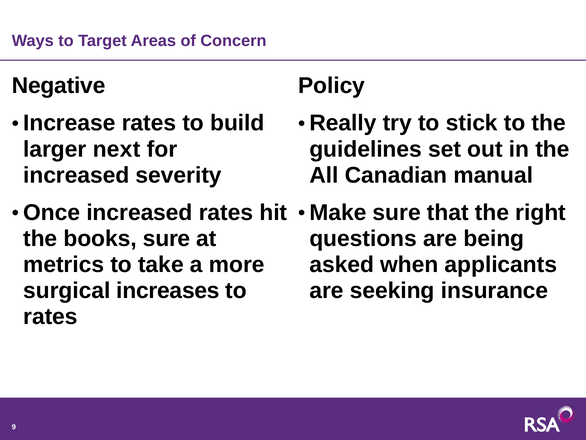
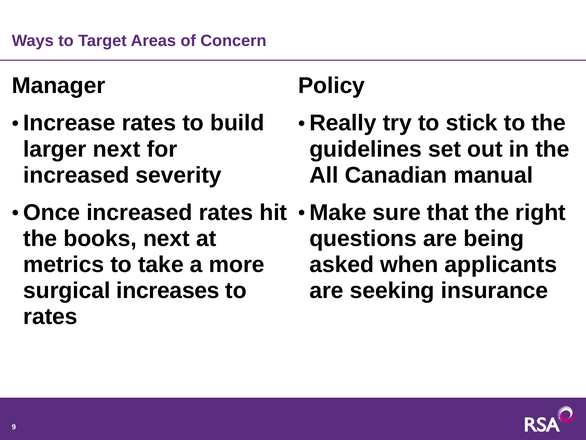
Negative: Negative -> Manager
books sure: sure -> next
